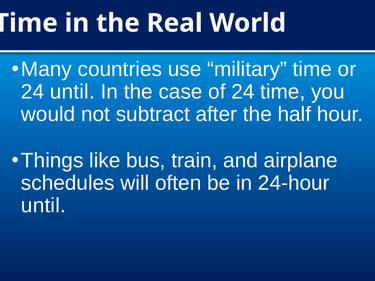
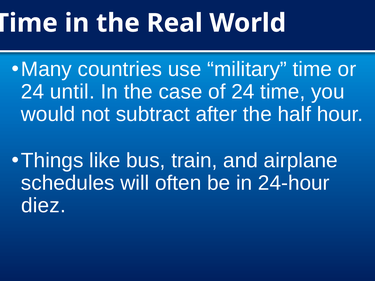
until at (43, 206): until -> diez
